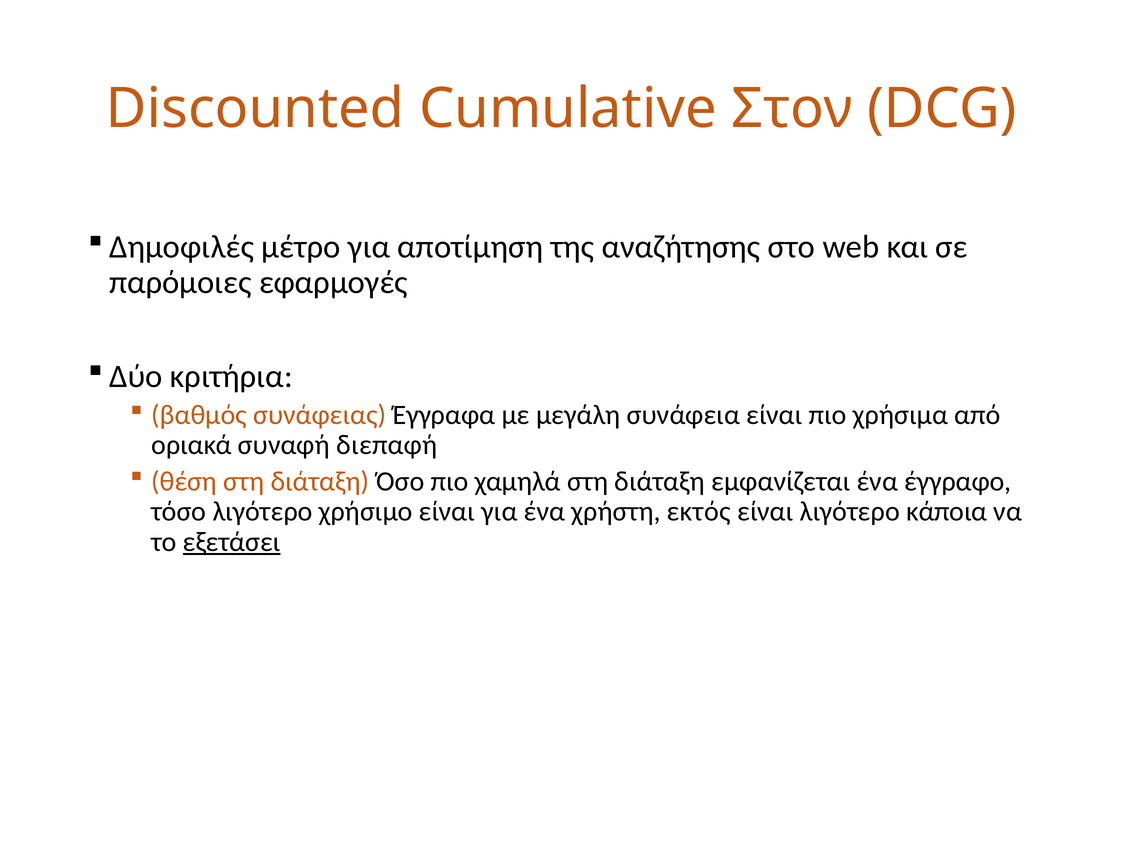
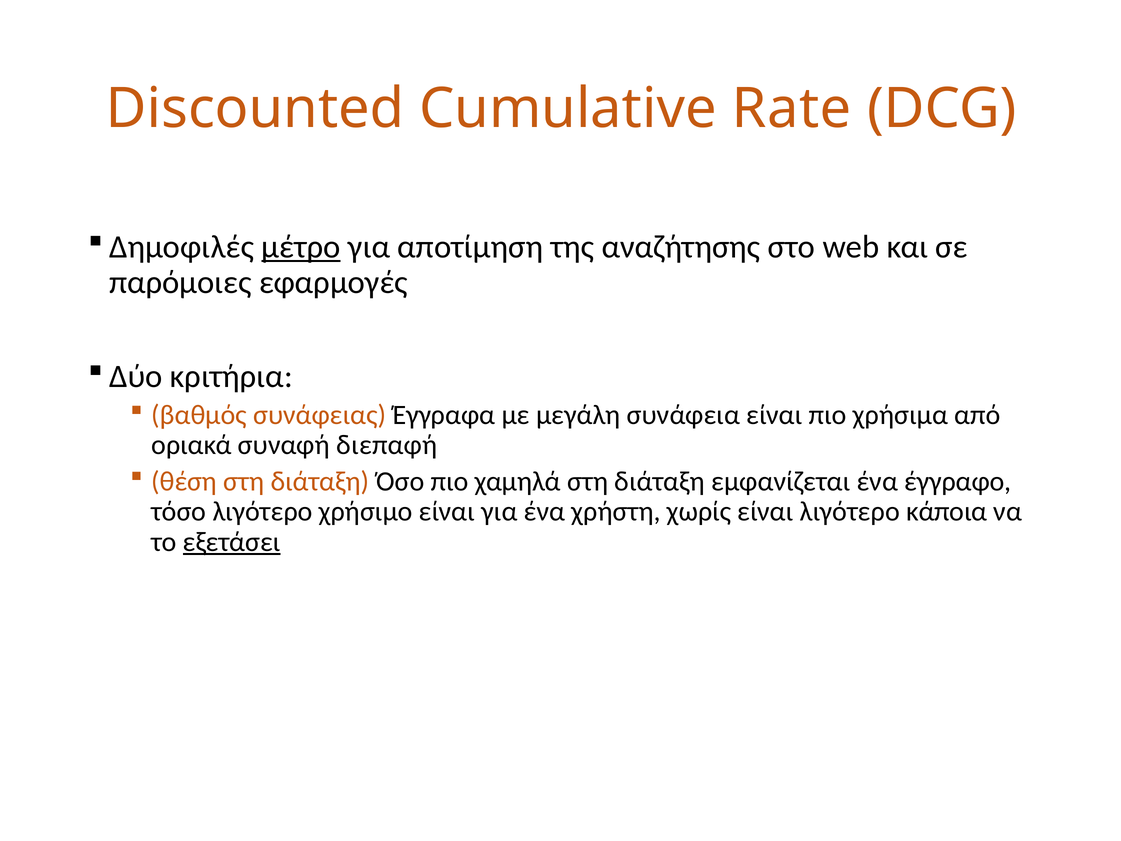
Στον: Στον -> Rate
μέτρο underline: none -> present
εκτός: εκτός -> χωρίς
